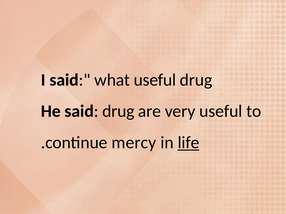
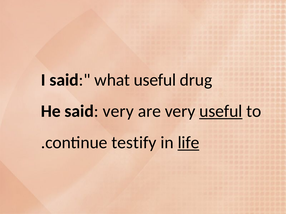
said drug: drug -> very
useful at (221, 111) underline: none -> present
mercy: mercy -> testify
